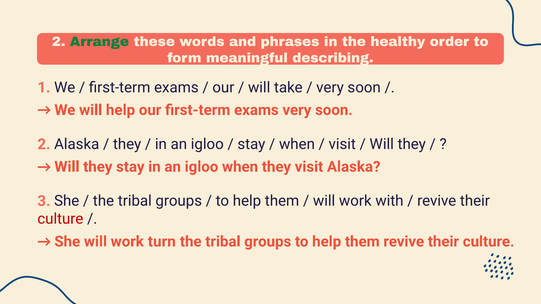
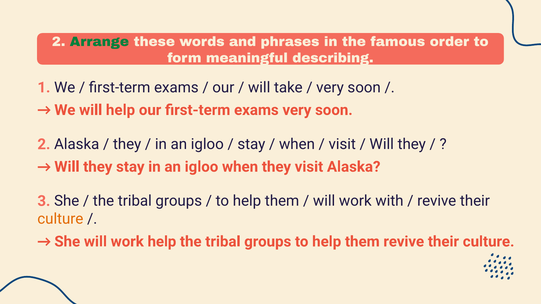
healthy: healthy -> famous
culture at (60, 219) colour: red -> orange
work turn: turn -> help
